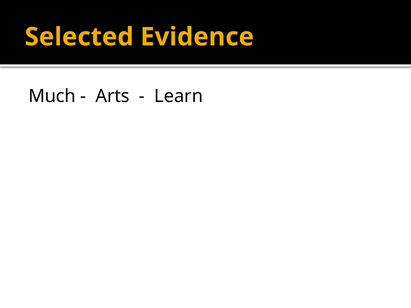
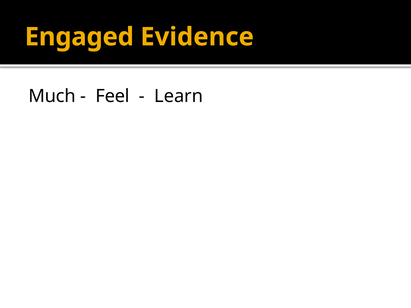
Selected: Selected -> Engaged
Arts: Arts -> Feel
